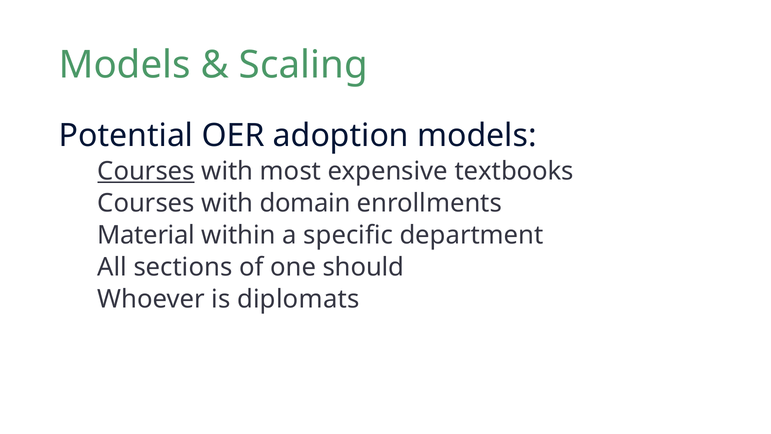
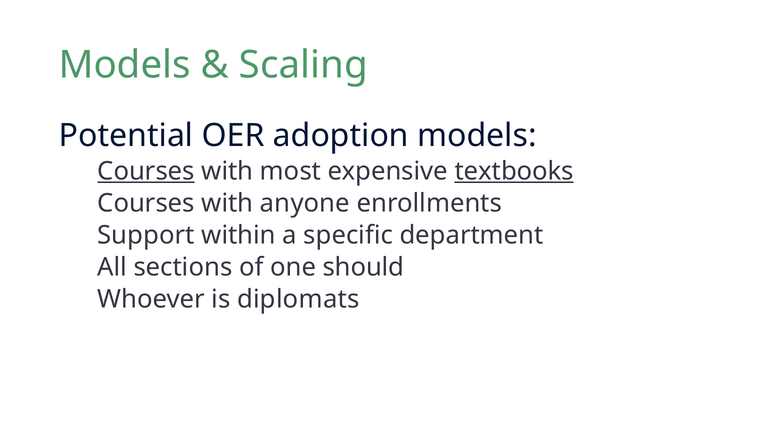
textbooks underline: none -> present
domain: domain -> anyone
Material: Material -> Support
